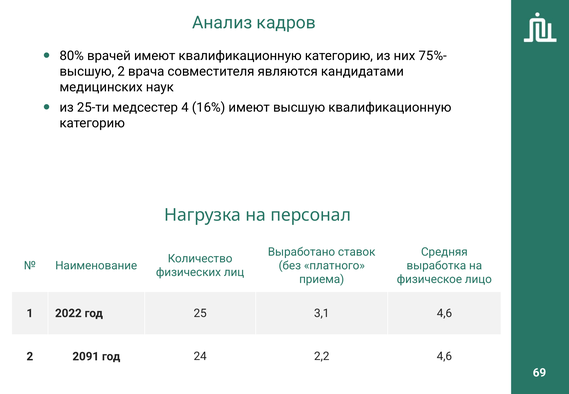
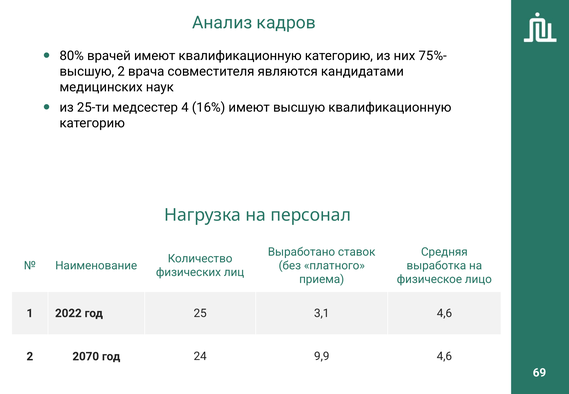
2091: 2091 -> 2070
2,2: 2,2 -> 9,9
